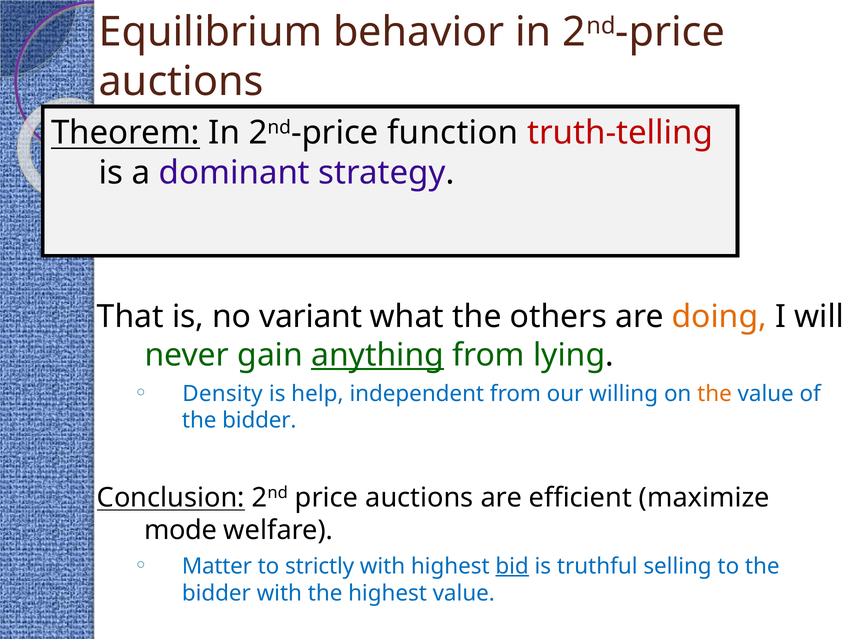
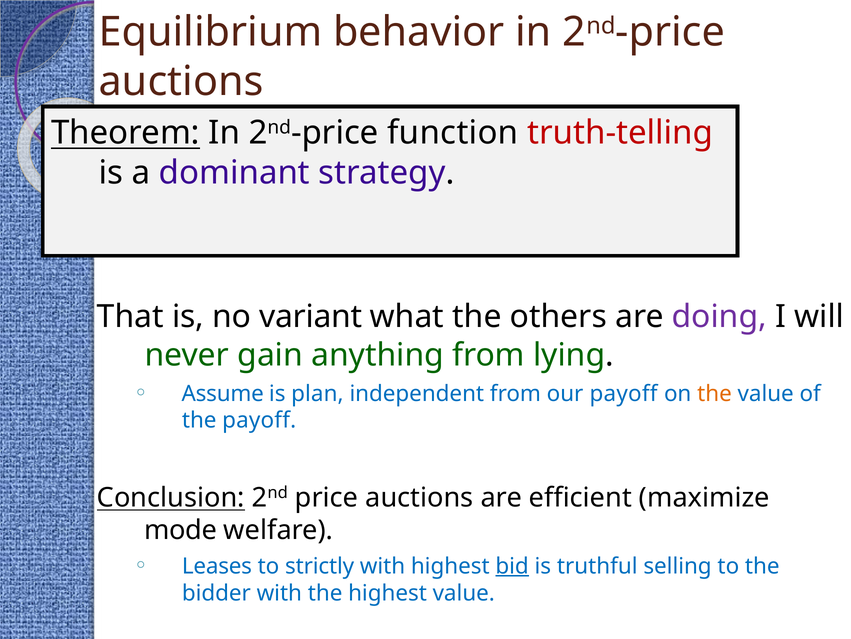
doing colour: orange -> purple
anything underline: present -> none
Density: Density -> Assume
help: help -> plan
our willing: willing -> payoff
bidder at (259, 420): bidder -> payoff
Matter: Matter -> Leases
